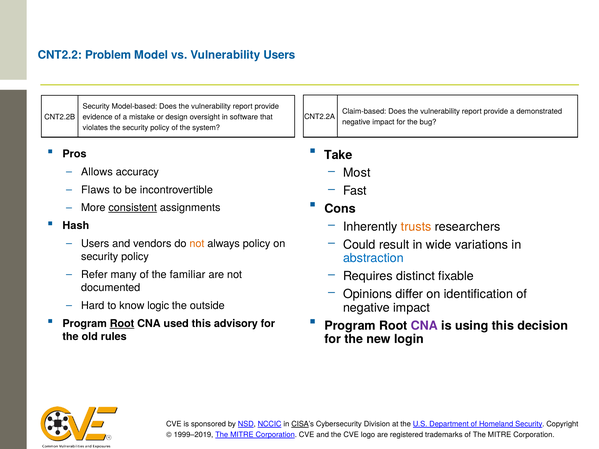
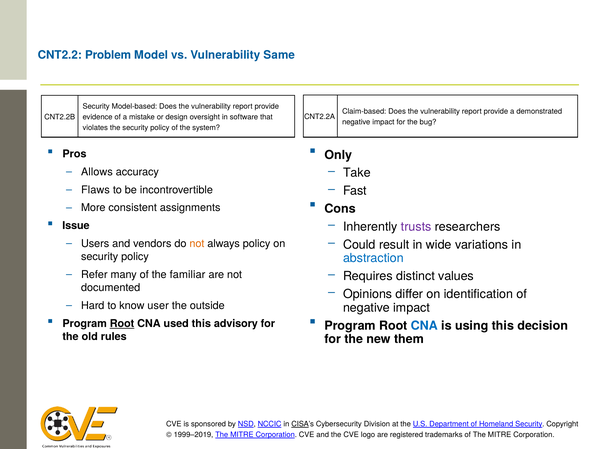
Vulnerability Users: Users -> Same
Take: Take -> Only
Most: Most -> Take
consistent underline: present -> none
trusts colour: orange -> purple
Hash: Hash -> Issue
fixable: fixable -> values
logic: logic -> user
CNA at (424, 326) colour: purple -> blue
login: login -> them
